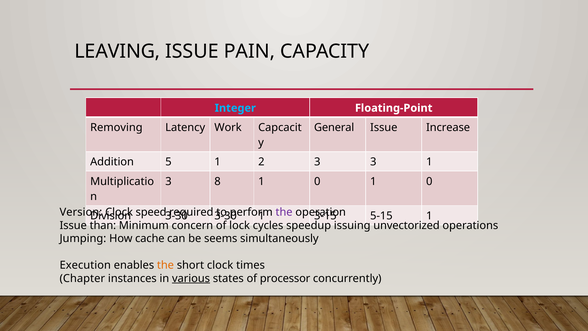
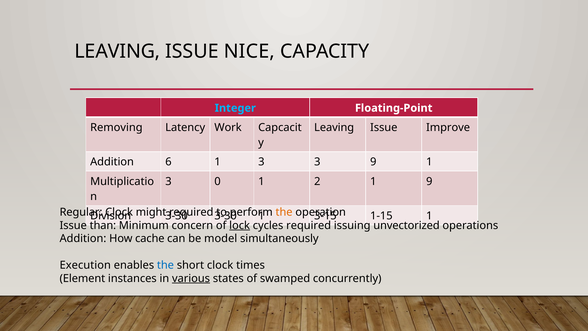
PAIN: PAIN -> NICE
General at (334, 127): General -> Leaving
Increase: Increase -> Improve
5: 5 -> 6
1 2: 2 -> 3
3 3: 3 -> 9
8: 8 -> 0
0 at (317, 181): 0 -> 2
0 at (429, 181): 0 -> 9
Version: Version -> Regular
speed: speed -> might
the at (284, 212) colour: purple -> orange
5-15: 5-15 -> 1-15
lock underline: none -> present
cycles speedup: speedup -> required
Jumping at (83, 238): Jumping -> Addition
seems: seems -> model
the at (165, 265) colour: orange -> blue
Chapter: Chapter -> Element
processor: processor -> swamped
